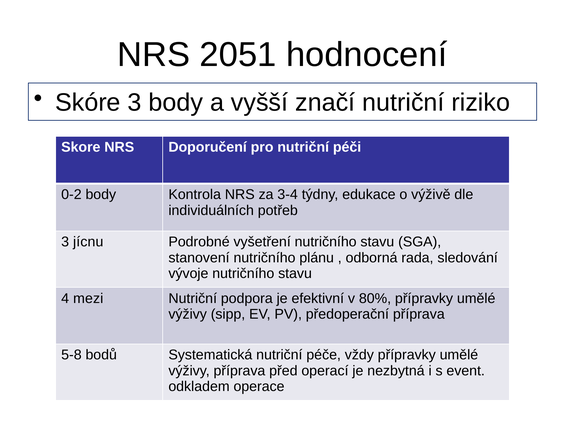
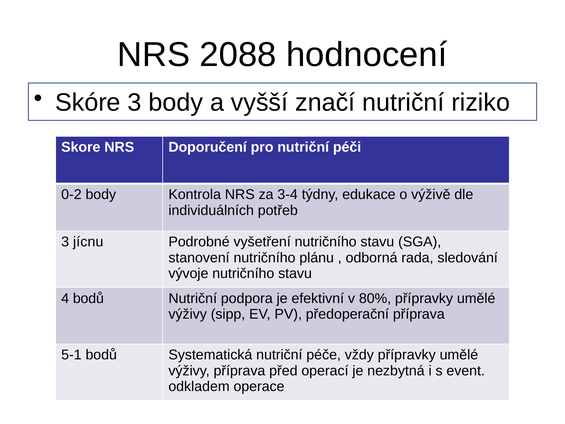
2051: 2051 -> 2088
4 mezi: mezi -> bodů
5-8: 5-8 -> 5-1
